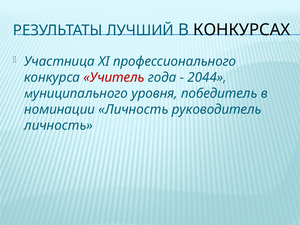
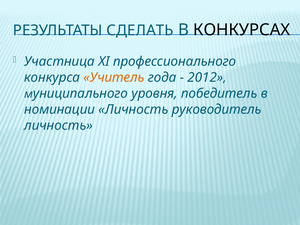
ЛУЧШИЙ: ЛУЧШИЙ -> СДЕЛАТЬ
Учитель colour: red -> orange
2044: 2044 -> 2012
